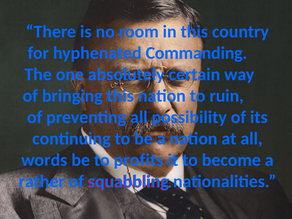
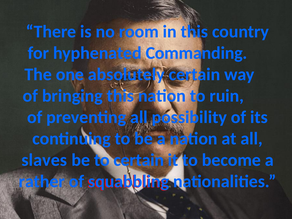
words: words -> slaves
to profits: profits -> certain
